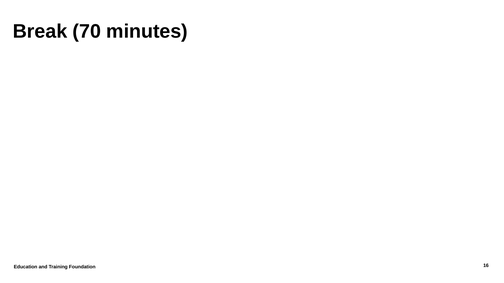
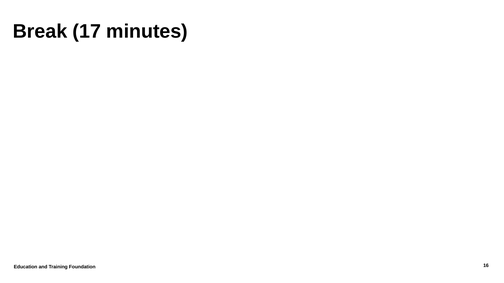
70: 70 -> 17
